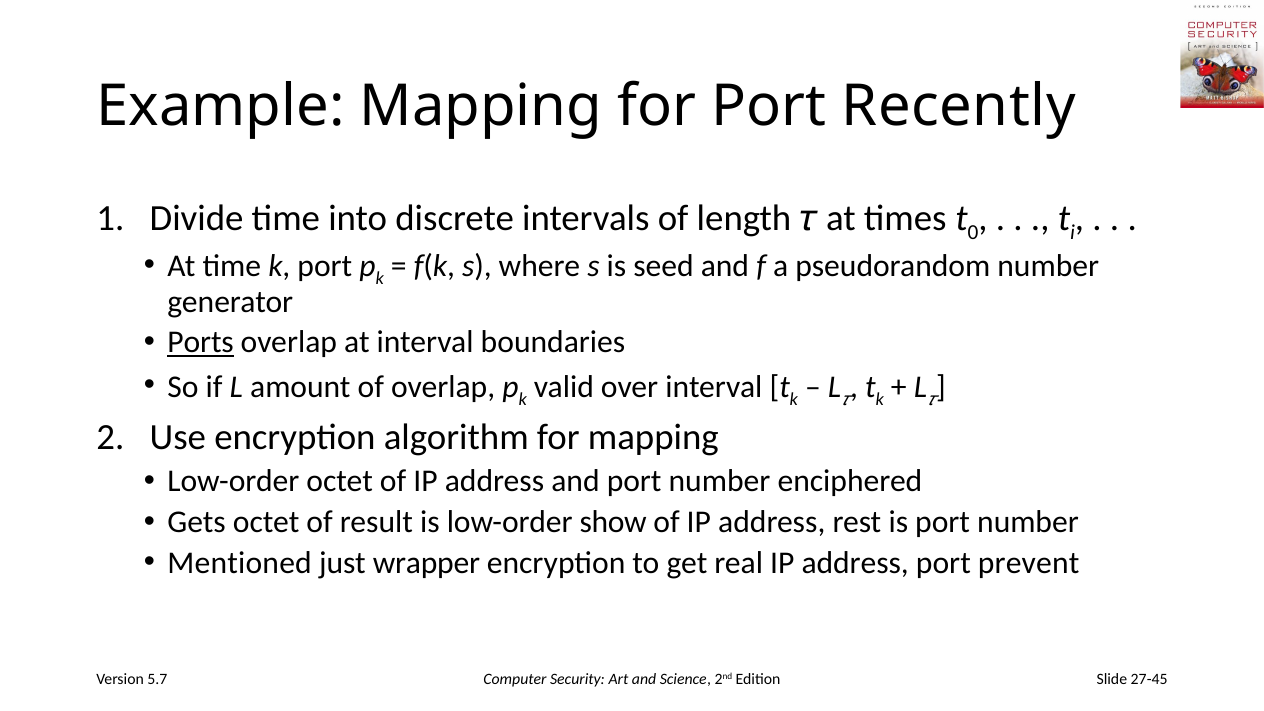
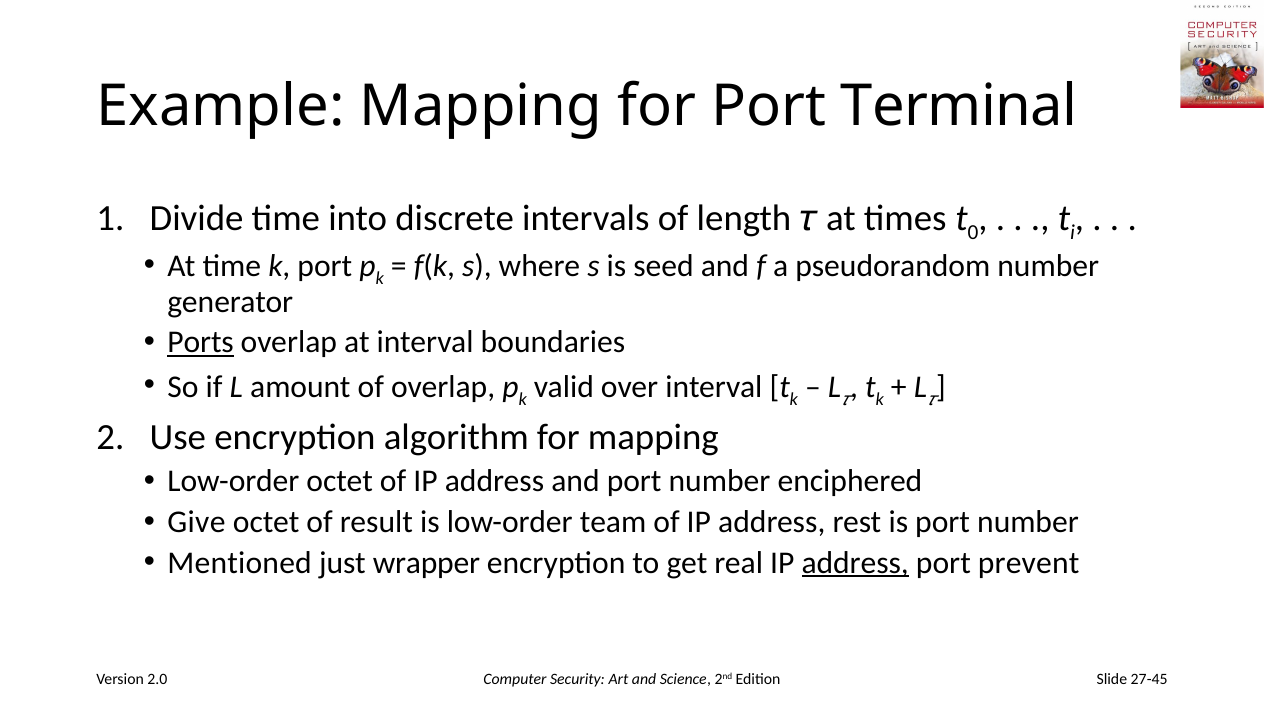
Recently: Recently -> Terminal
Gets: Gets -> Give
show: show -> team
address at (855, 563) underline: none -> present
5.7: 5.7 -> 2.0
